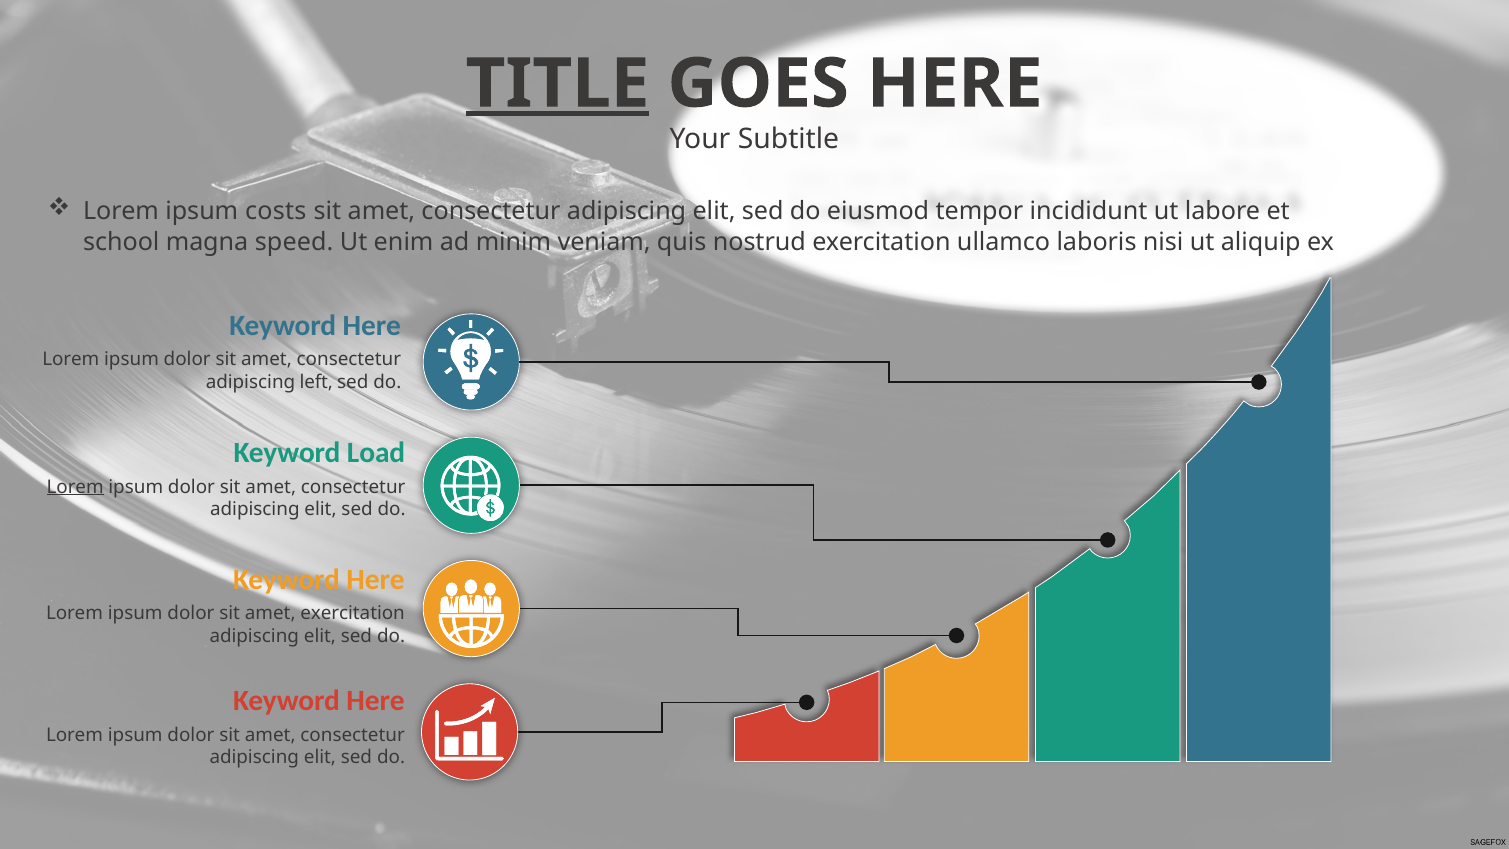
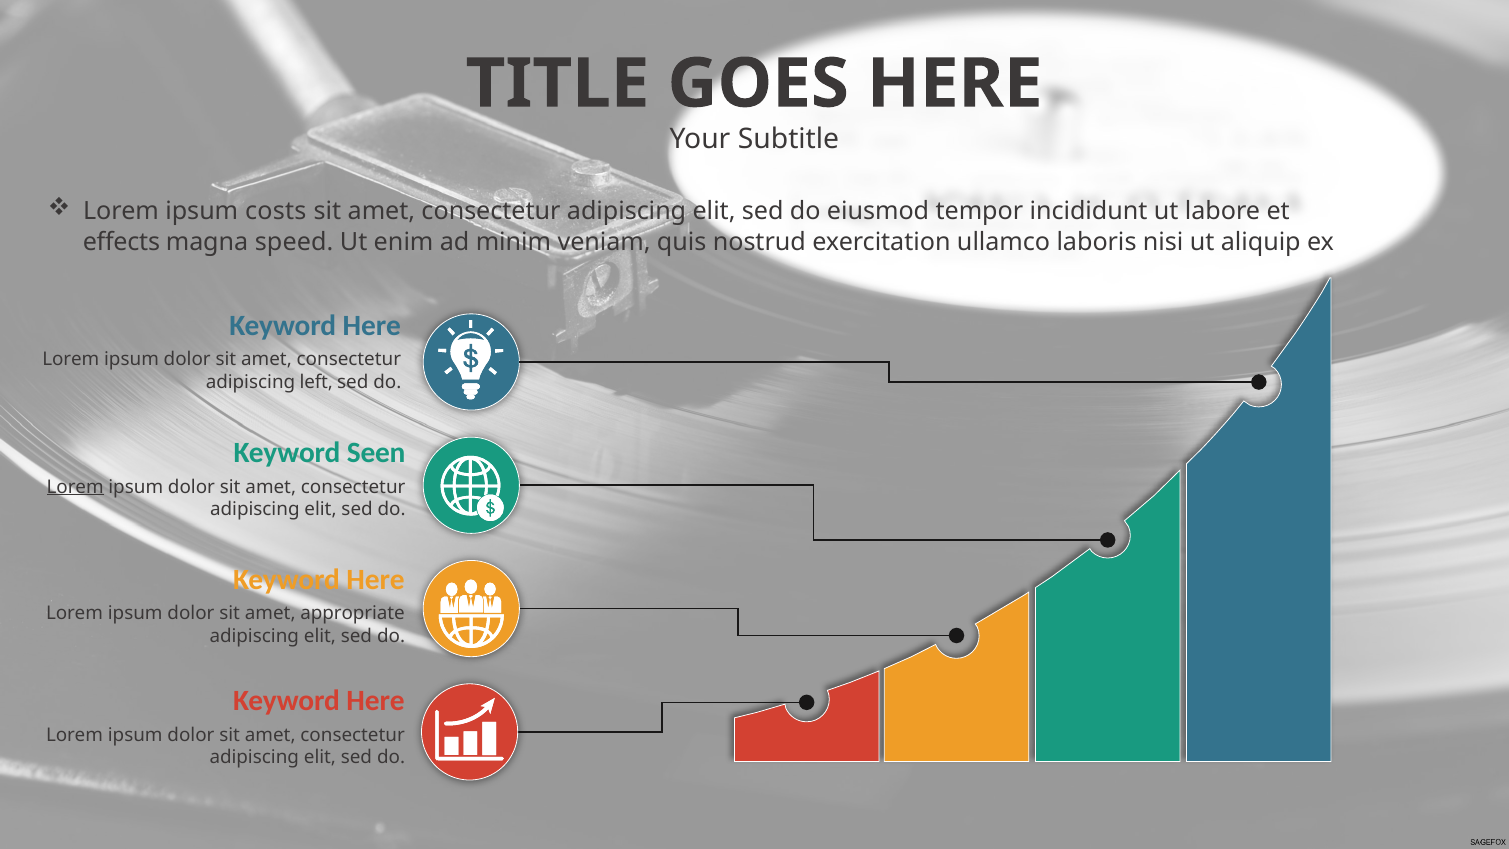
TITLE underline: present -> none
school: school -> effects
Load: Load -> Seen
amet exercitation: exercitation -> appropriate
